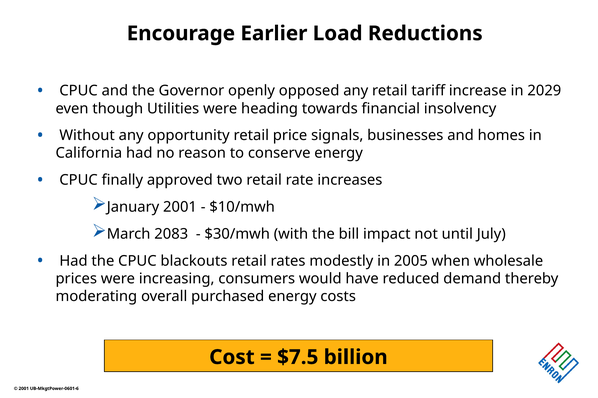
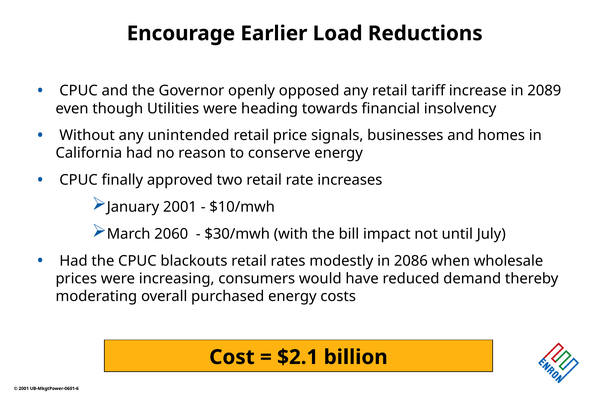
2029: 2029 -> 2089
opportunity: opportunity -> unintended
2083: 2083 -> 2060
2005: 2005 -> 2086
$7.5: $7.5 -> $2.1
